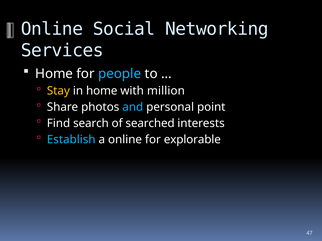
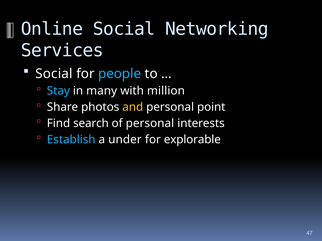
Home at (54, 74): Home -> Social
Stay colour: yellow -> light blue
in home: home -> many
and colour: light blue -> yellow
of searched: searched -> personal
a online: online -> under
